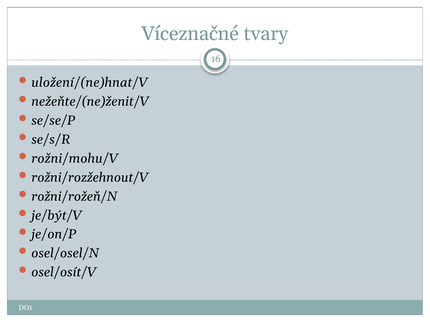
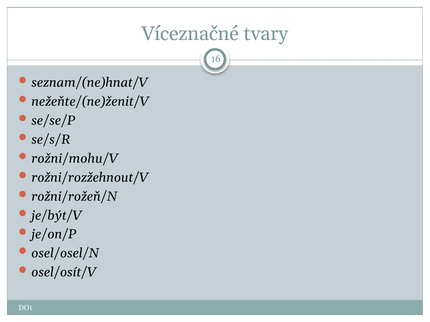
uložení/(ne)hnat/V: uložení/(ne)hnat/V -> seznam/(ne)hnat/V
